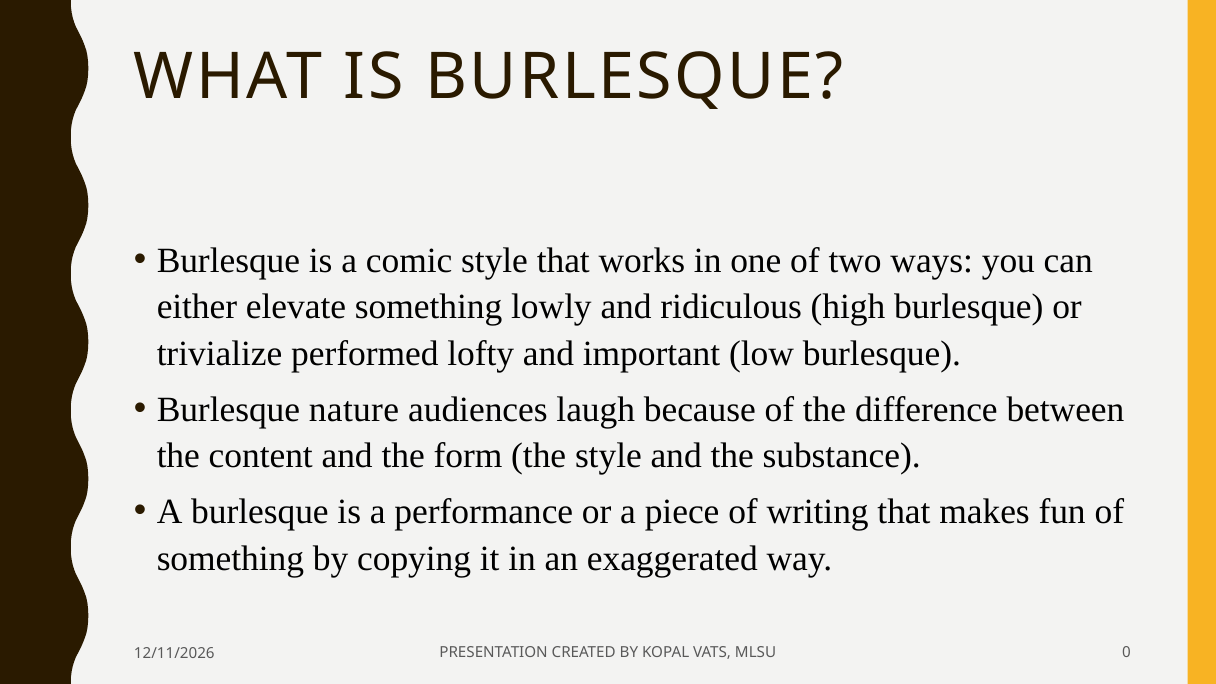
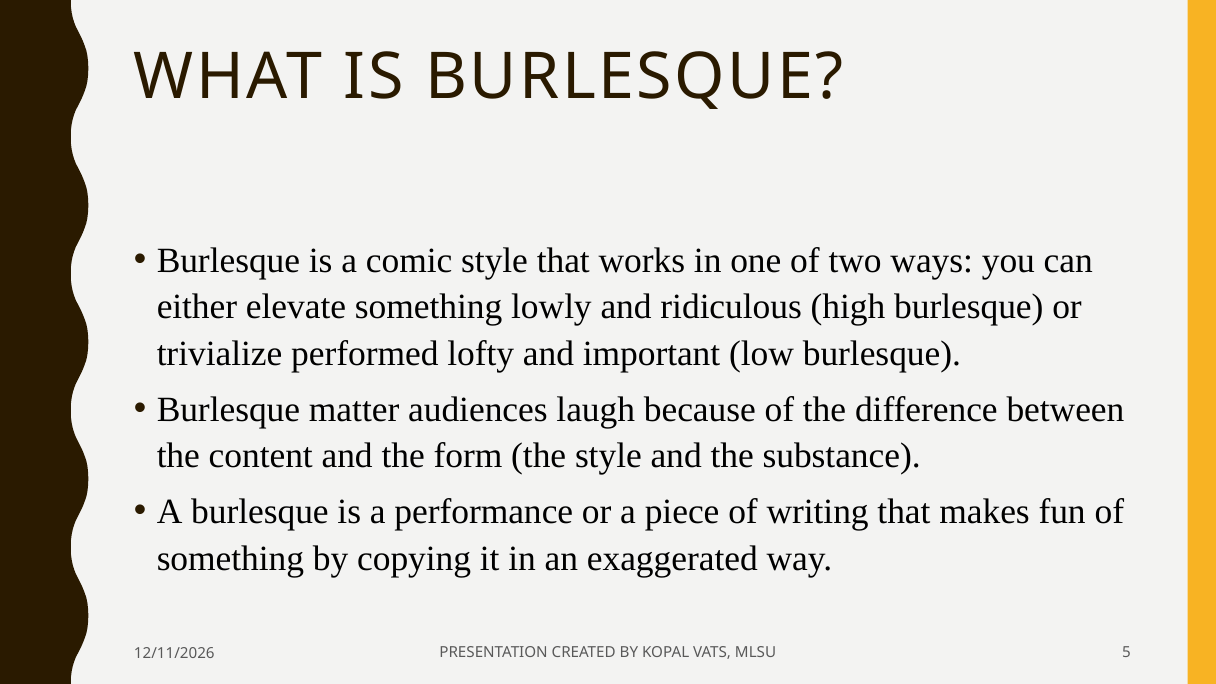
nature: nature -> matter
0: 0 -> 5
